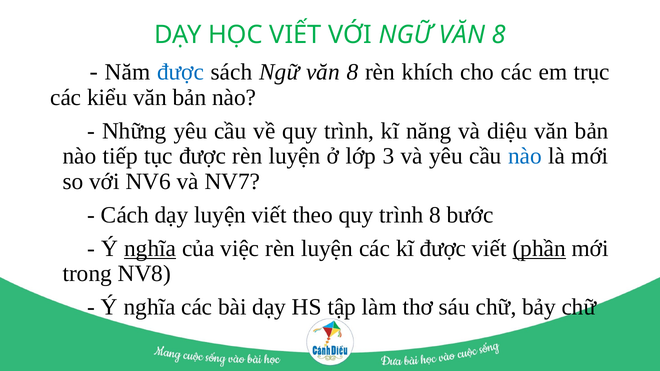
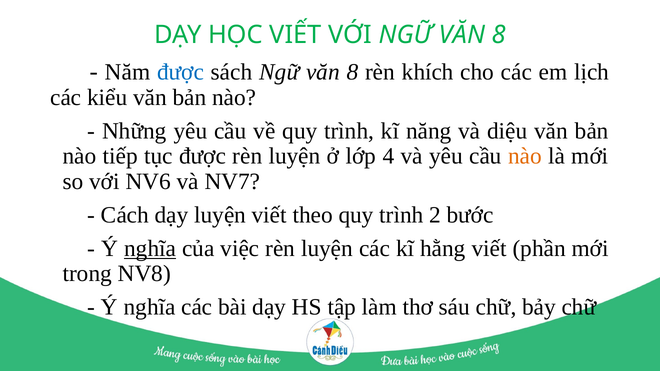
trục: trục -> lịch
3: 3 -> 4
nào at (525, 156) colour: blue -> orange
trình 8: 8 -> 2
kĩ được: được -> hằng
phần underline: present -> none
